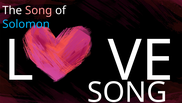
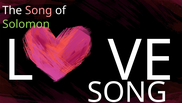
Solomon colour: light blue -> light green
